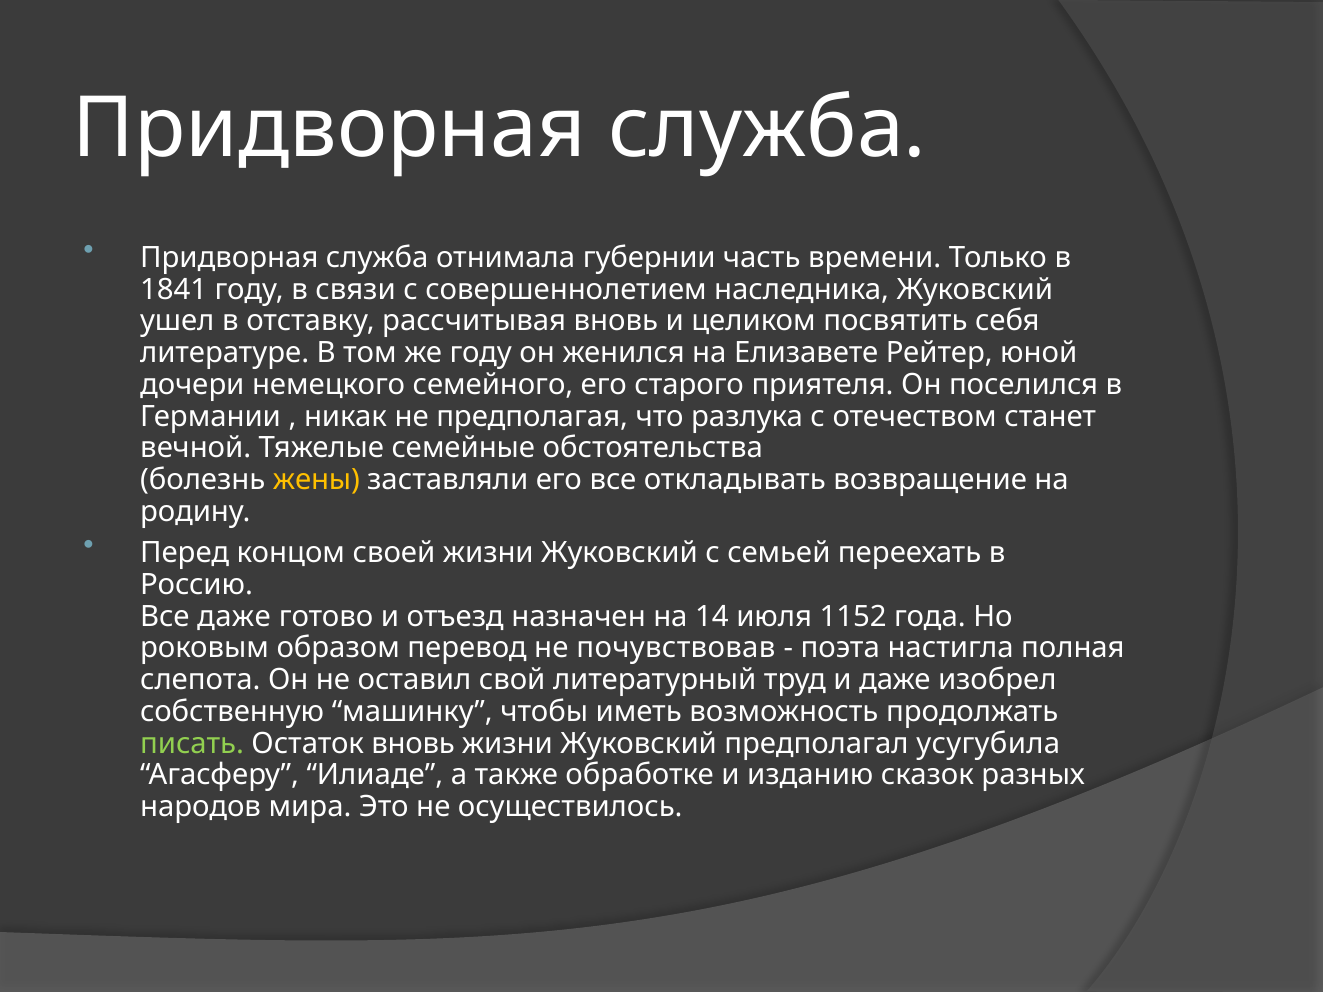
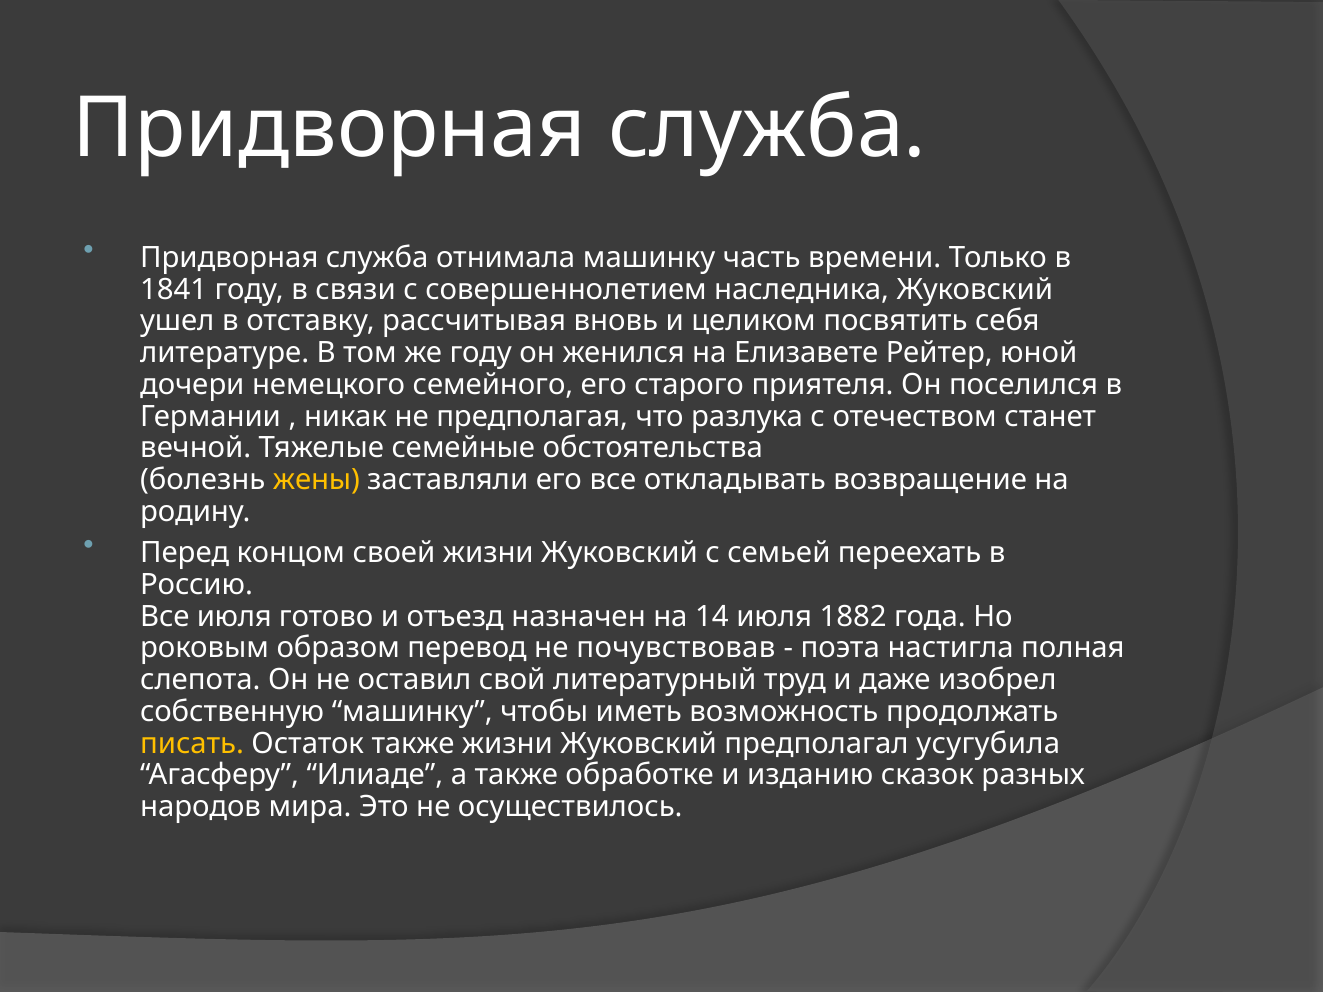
отнимала губернии: губернии -> машинку
Все даже: даже -> июля
1152: 1152 -> 1882
писать colour: light green -> yellow
Остаток вновь: вновь -> также
